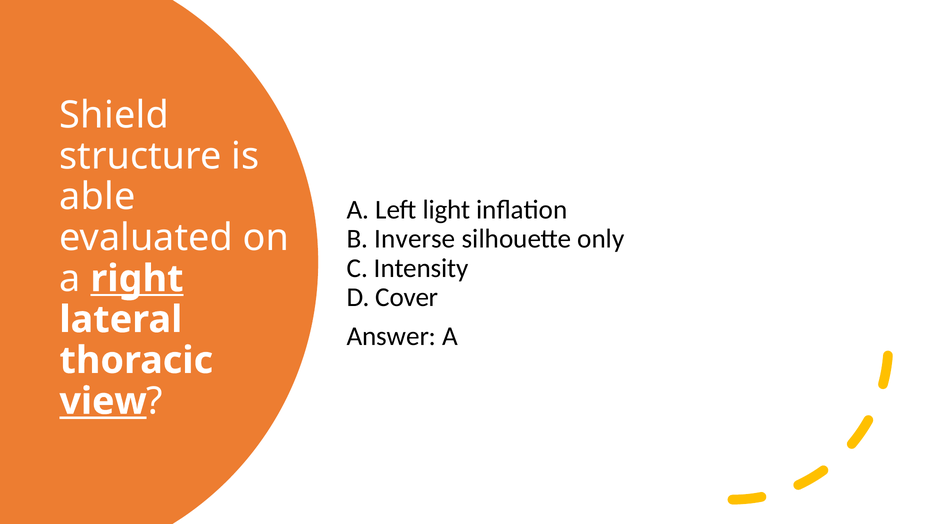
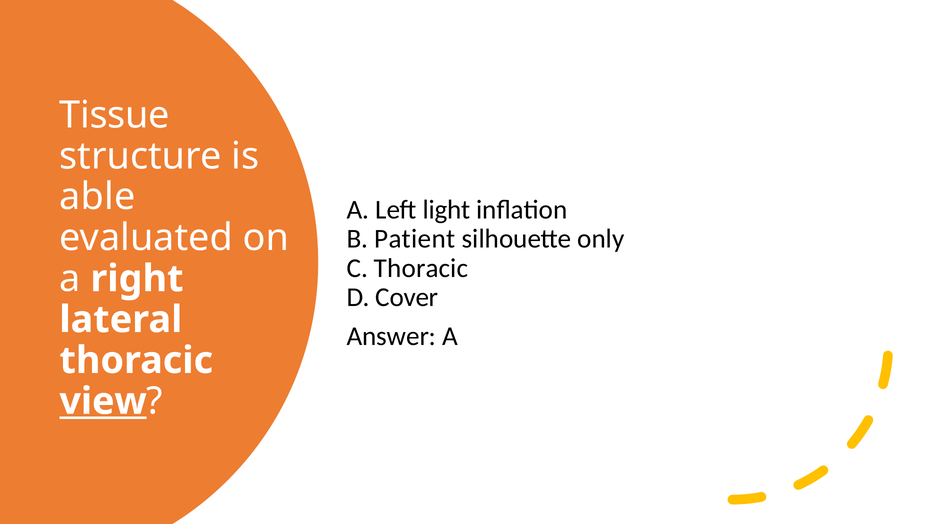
Shield: Shield -> Tissue
Inverse: Inverse -> Patient
C Intensity: Intensity -> Thoracic
right underline: present -> none
